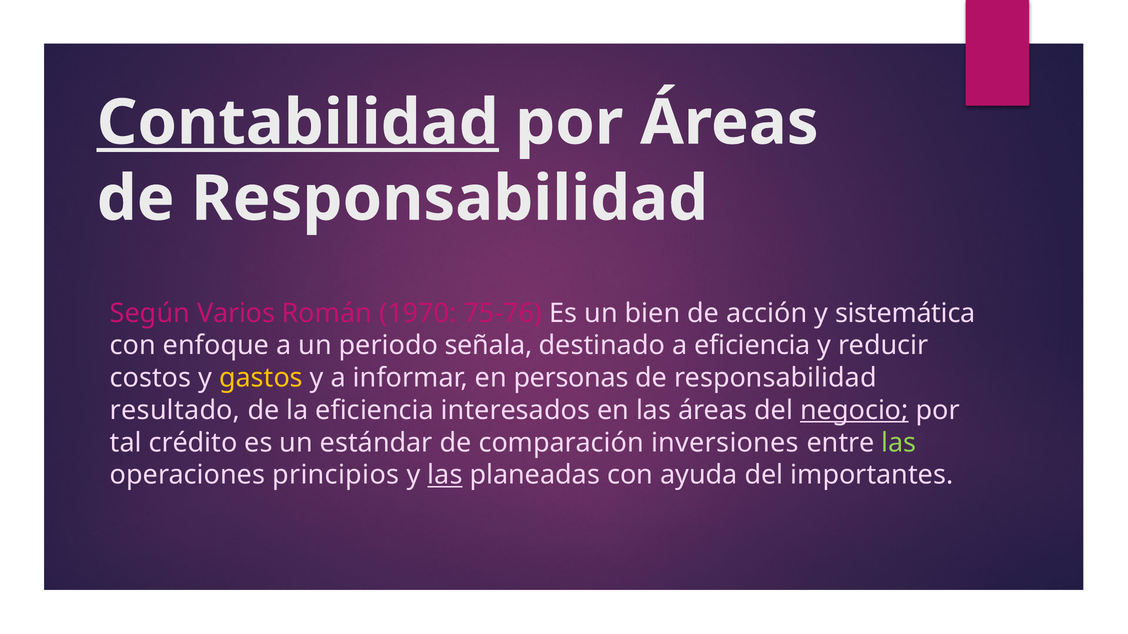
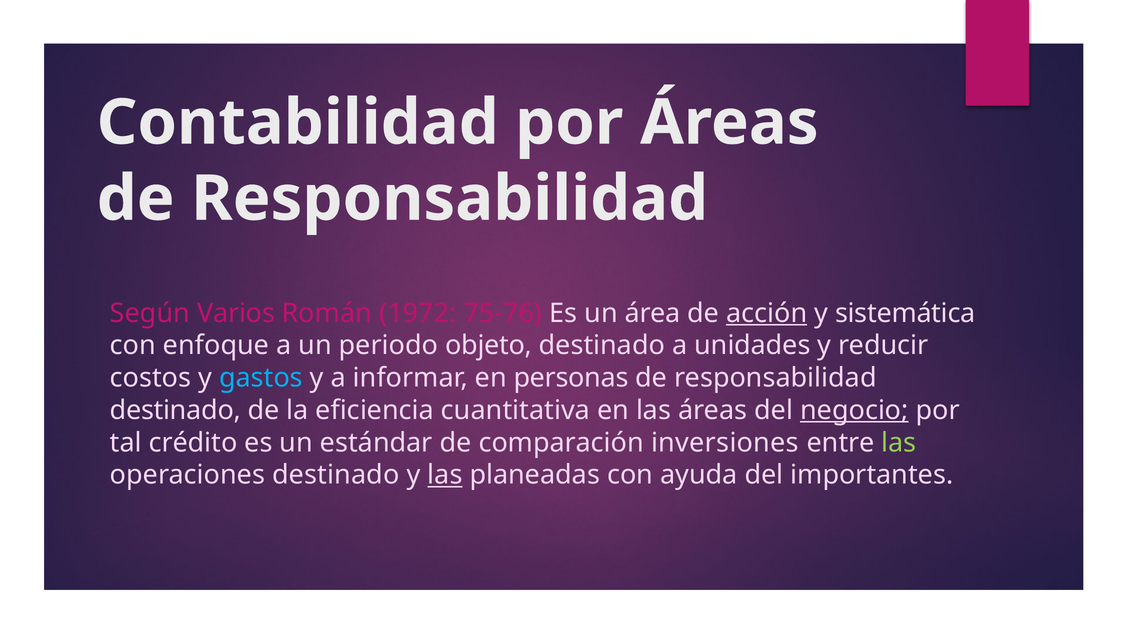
Contabilidad underline: present -> none
1970: 1970 -> 1972
bien: bien -> área
acción underline: none -> present
señala: señala -> objeto
a eficiencia: eficiencia -> unidades
gastos colour: yellow -> light blue
resultado at (175, 411): resultado -> destinado
interesados: interesados -> cuantitativa
operaciones principios: principios -> destinado
